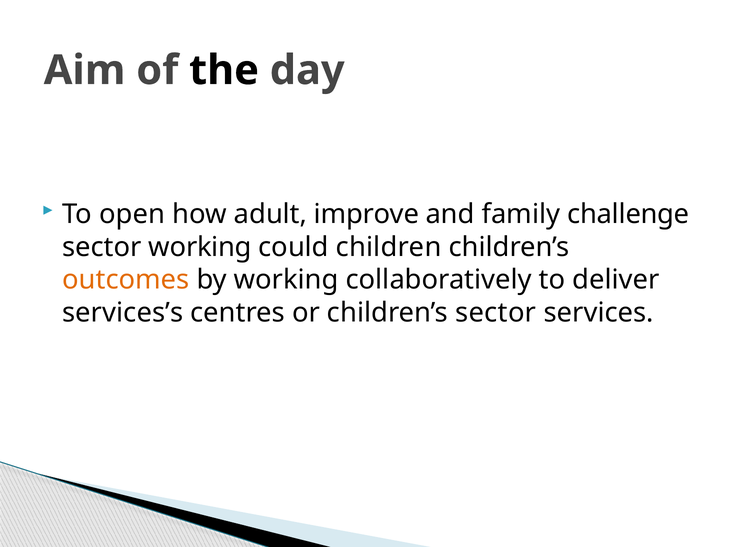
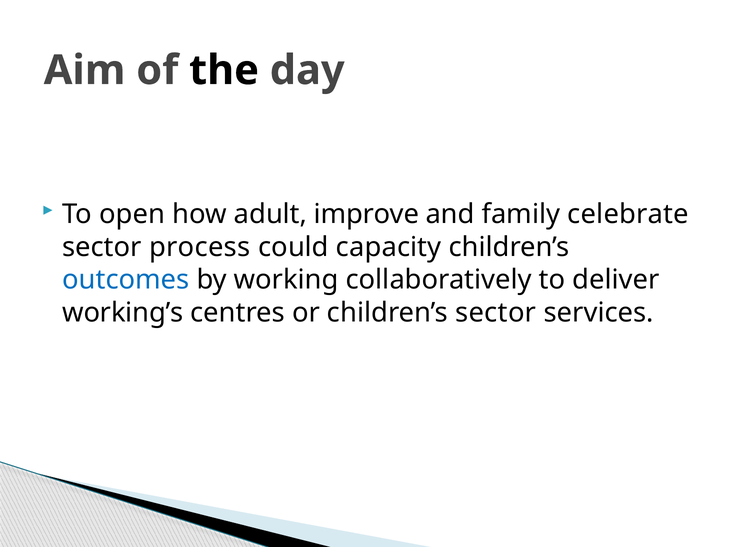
challenge: challenge -> celebrate
sector working: working -> process
children: children -> capacity
outcomes colour: orange -> blue
services’s: services’s -> working’s
